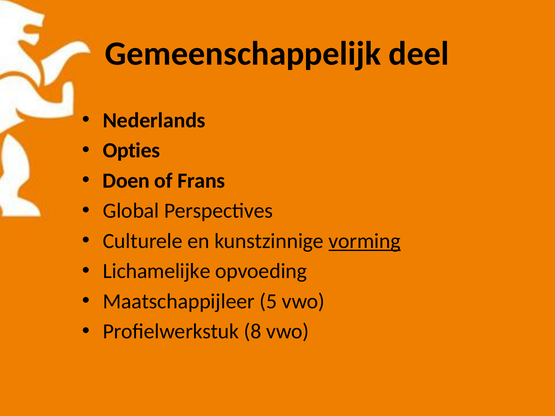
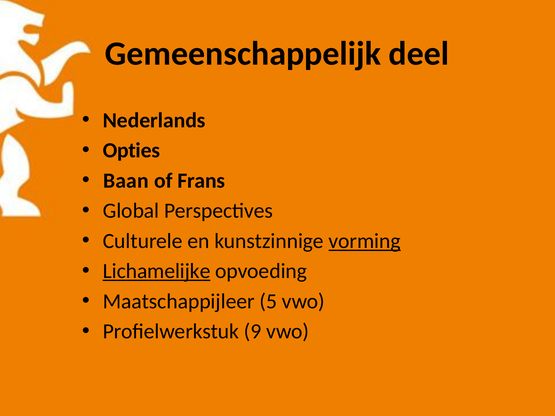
Doen: Doen -> Baan
Lichamelijke underline: none -> present
8: 8 -> 9
